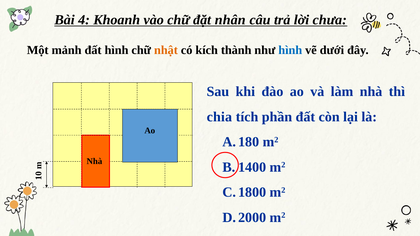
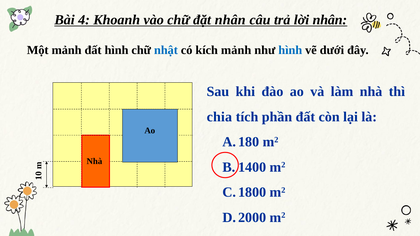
lời chưa: chưa -> nhân
nhật colour: orange -> blue
kích thành: thành -> mảnh
